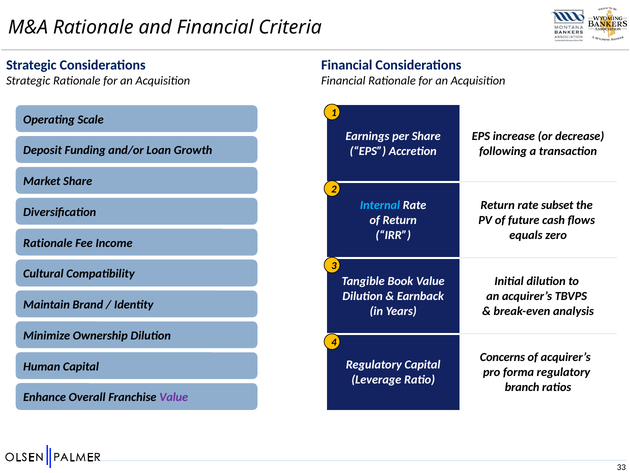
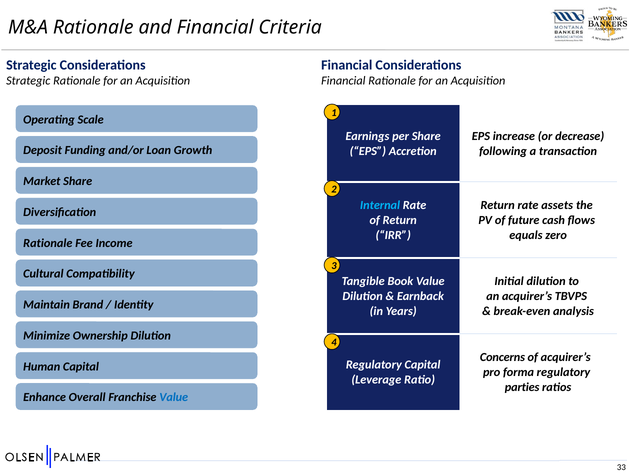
subset: subset -> assets
branch: branch -> parties
Value at (174, 397) colour: purple -> blue
